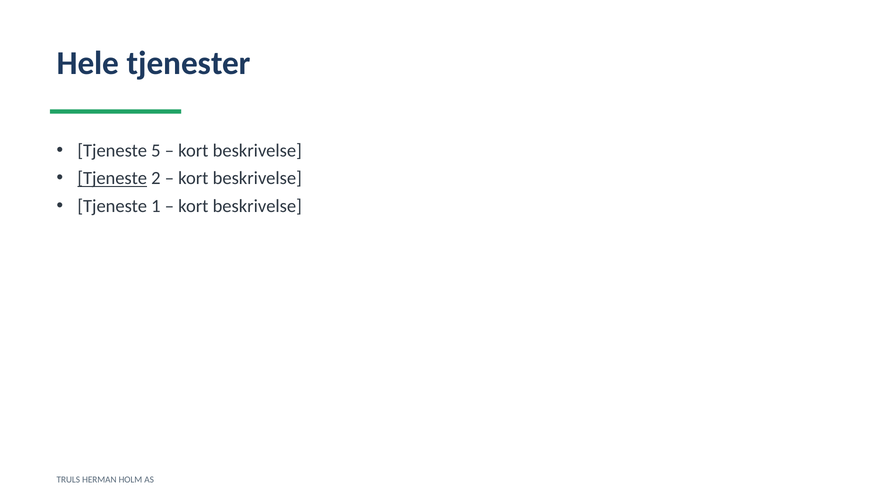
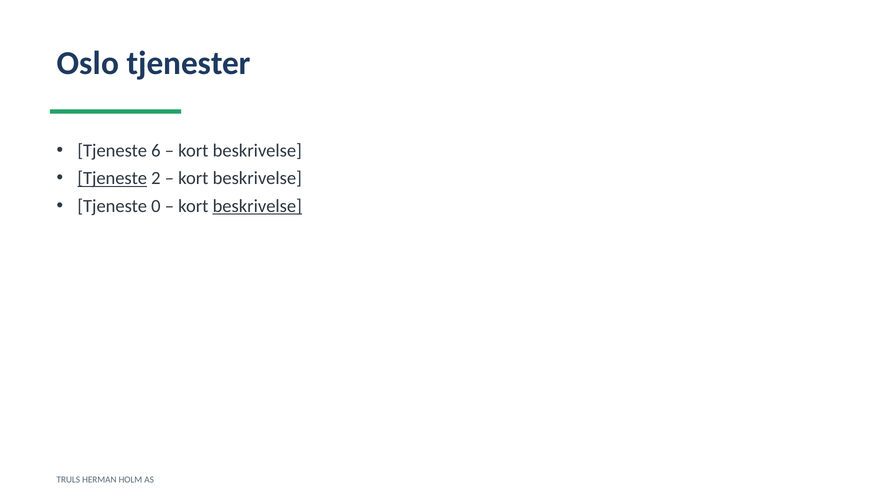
Hele: Hele -> Oslo
5: 5 -> 6
1: 1 -> 0
beskrivelse at (257, 206) underline: none -> present
